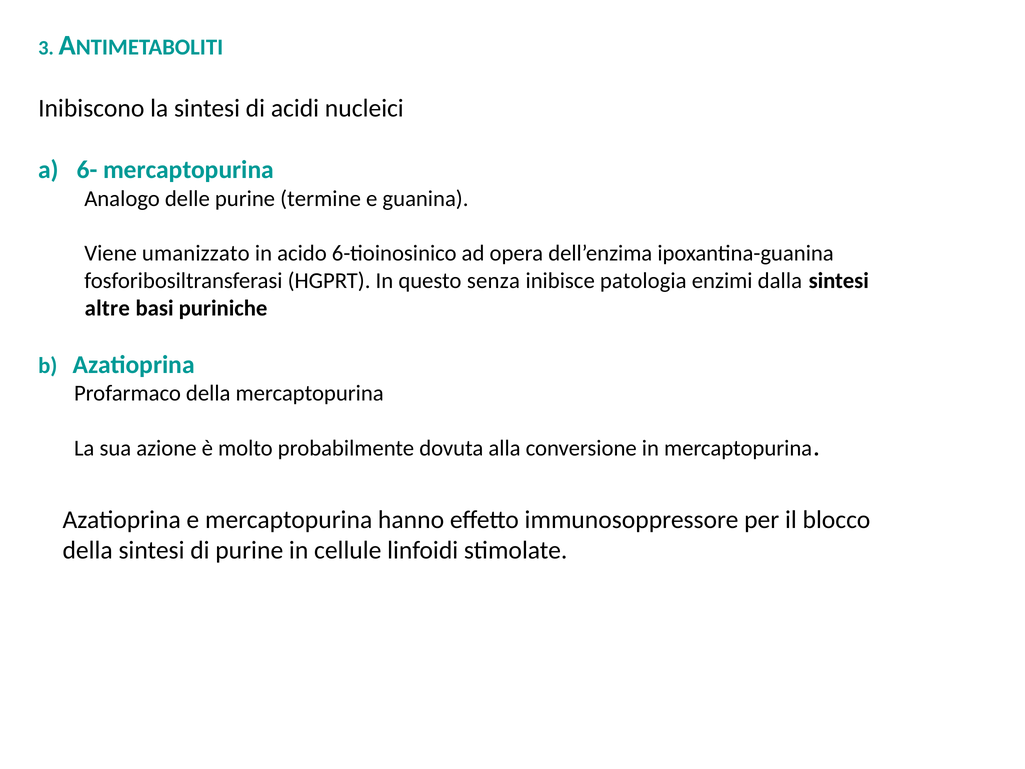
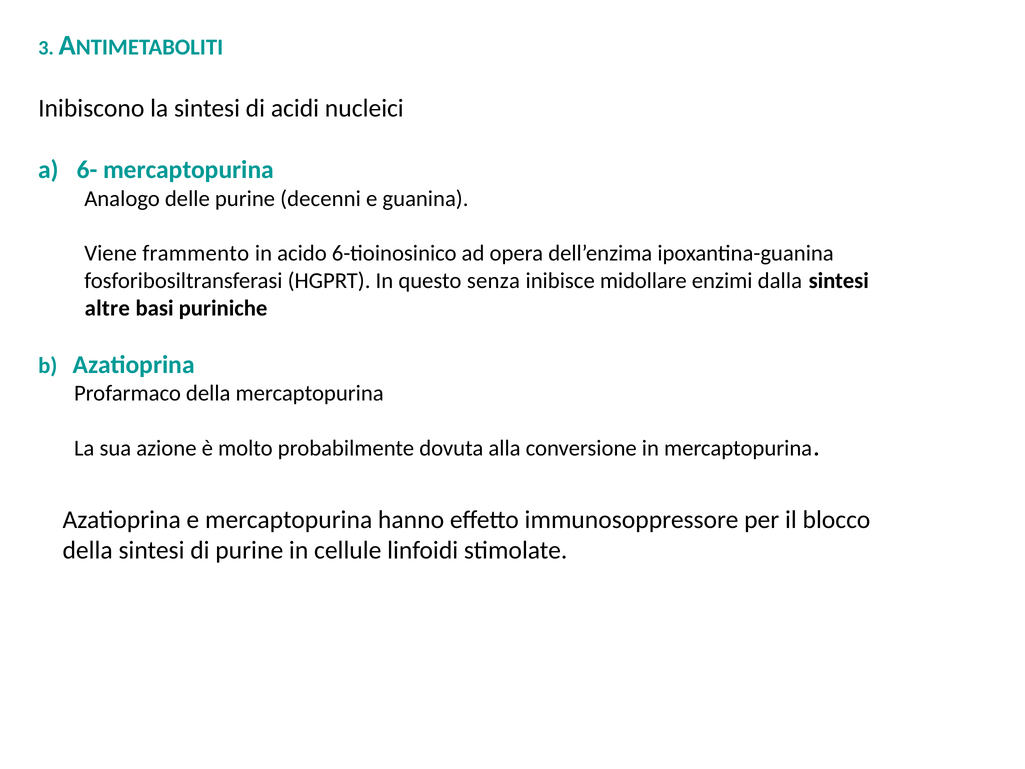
termine: termine -> decenni
umanizzato: umanizzato -> frammento
patologia: patologia -> midollare
